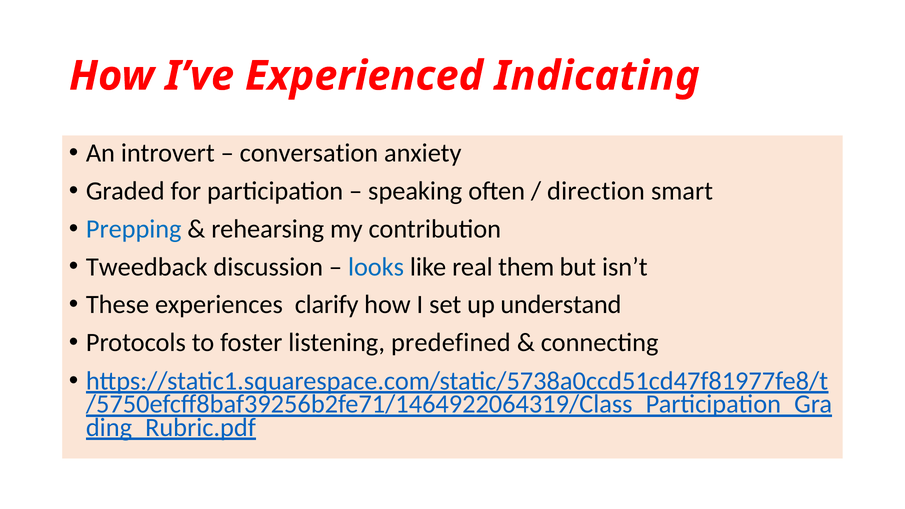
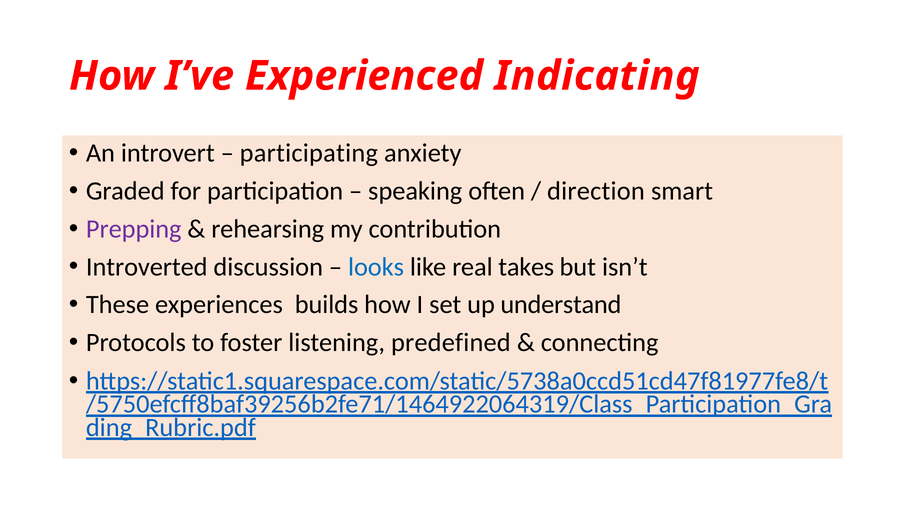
conversation: conversation -> participating
Prepping colour: blue -> purple
Tweedback: Tweedback -> Introverted
them: them -> takes
clarify: clarify -> builds
